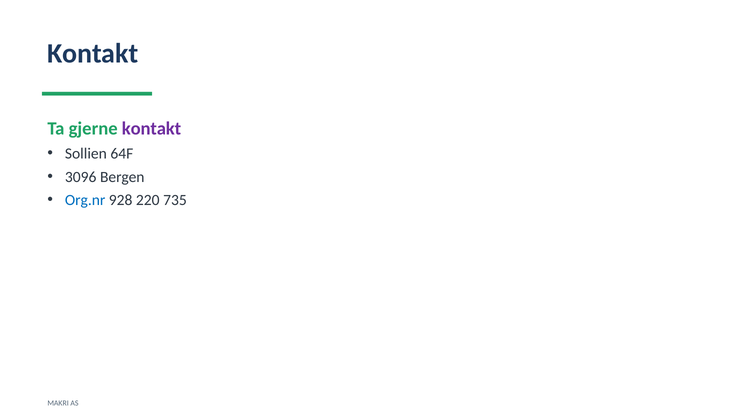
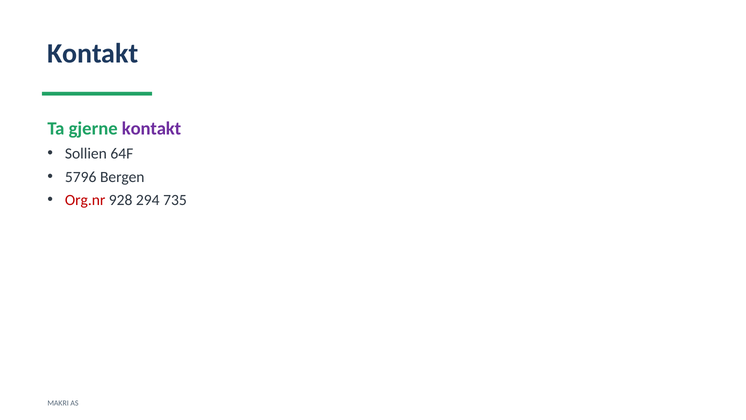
3096: 3096 -> 5796
Org.nr colour: blue -> red
220: 220 -> 294
